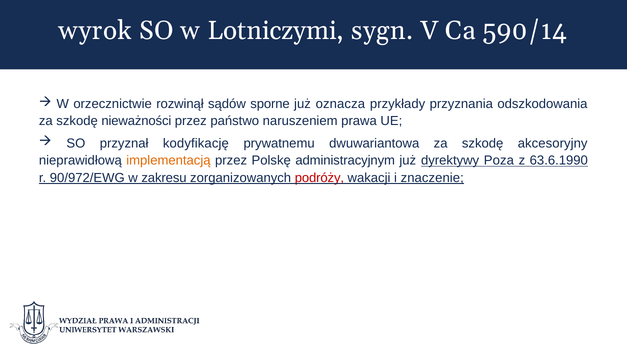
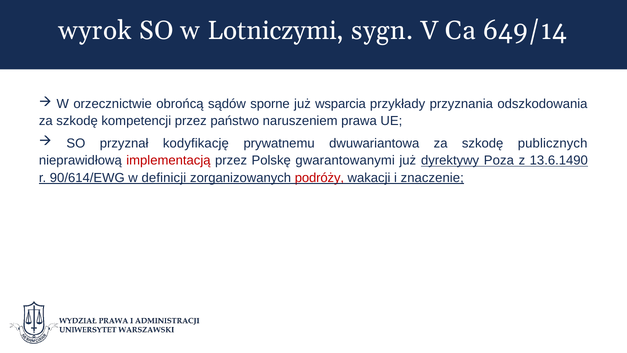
590/14: 590/14 -> 649/14
rozwinął: rozwinął -> obrońcą
oznacza: oznacza -> wsparcia
nieważności: nieważności -> kompetencji
akcesoryjny: akcesoryjny -> publicznych
implementacją colour: orange -> red
administracyjnym: administracyjnym -> gwarantowanymi
63.6.1990: 63.6.1990 -> 13.6.1490
90/972/EWG: 90/972/EWG -> 90/614/EWG
zakresu: zakresu -> definicji
